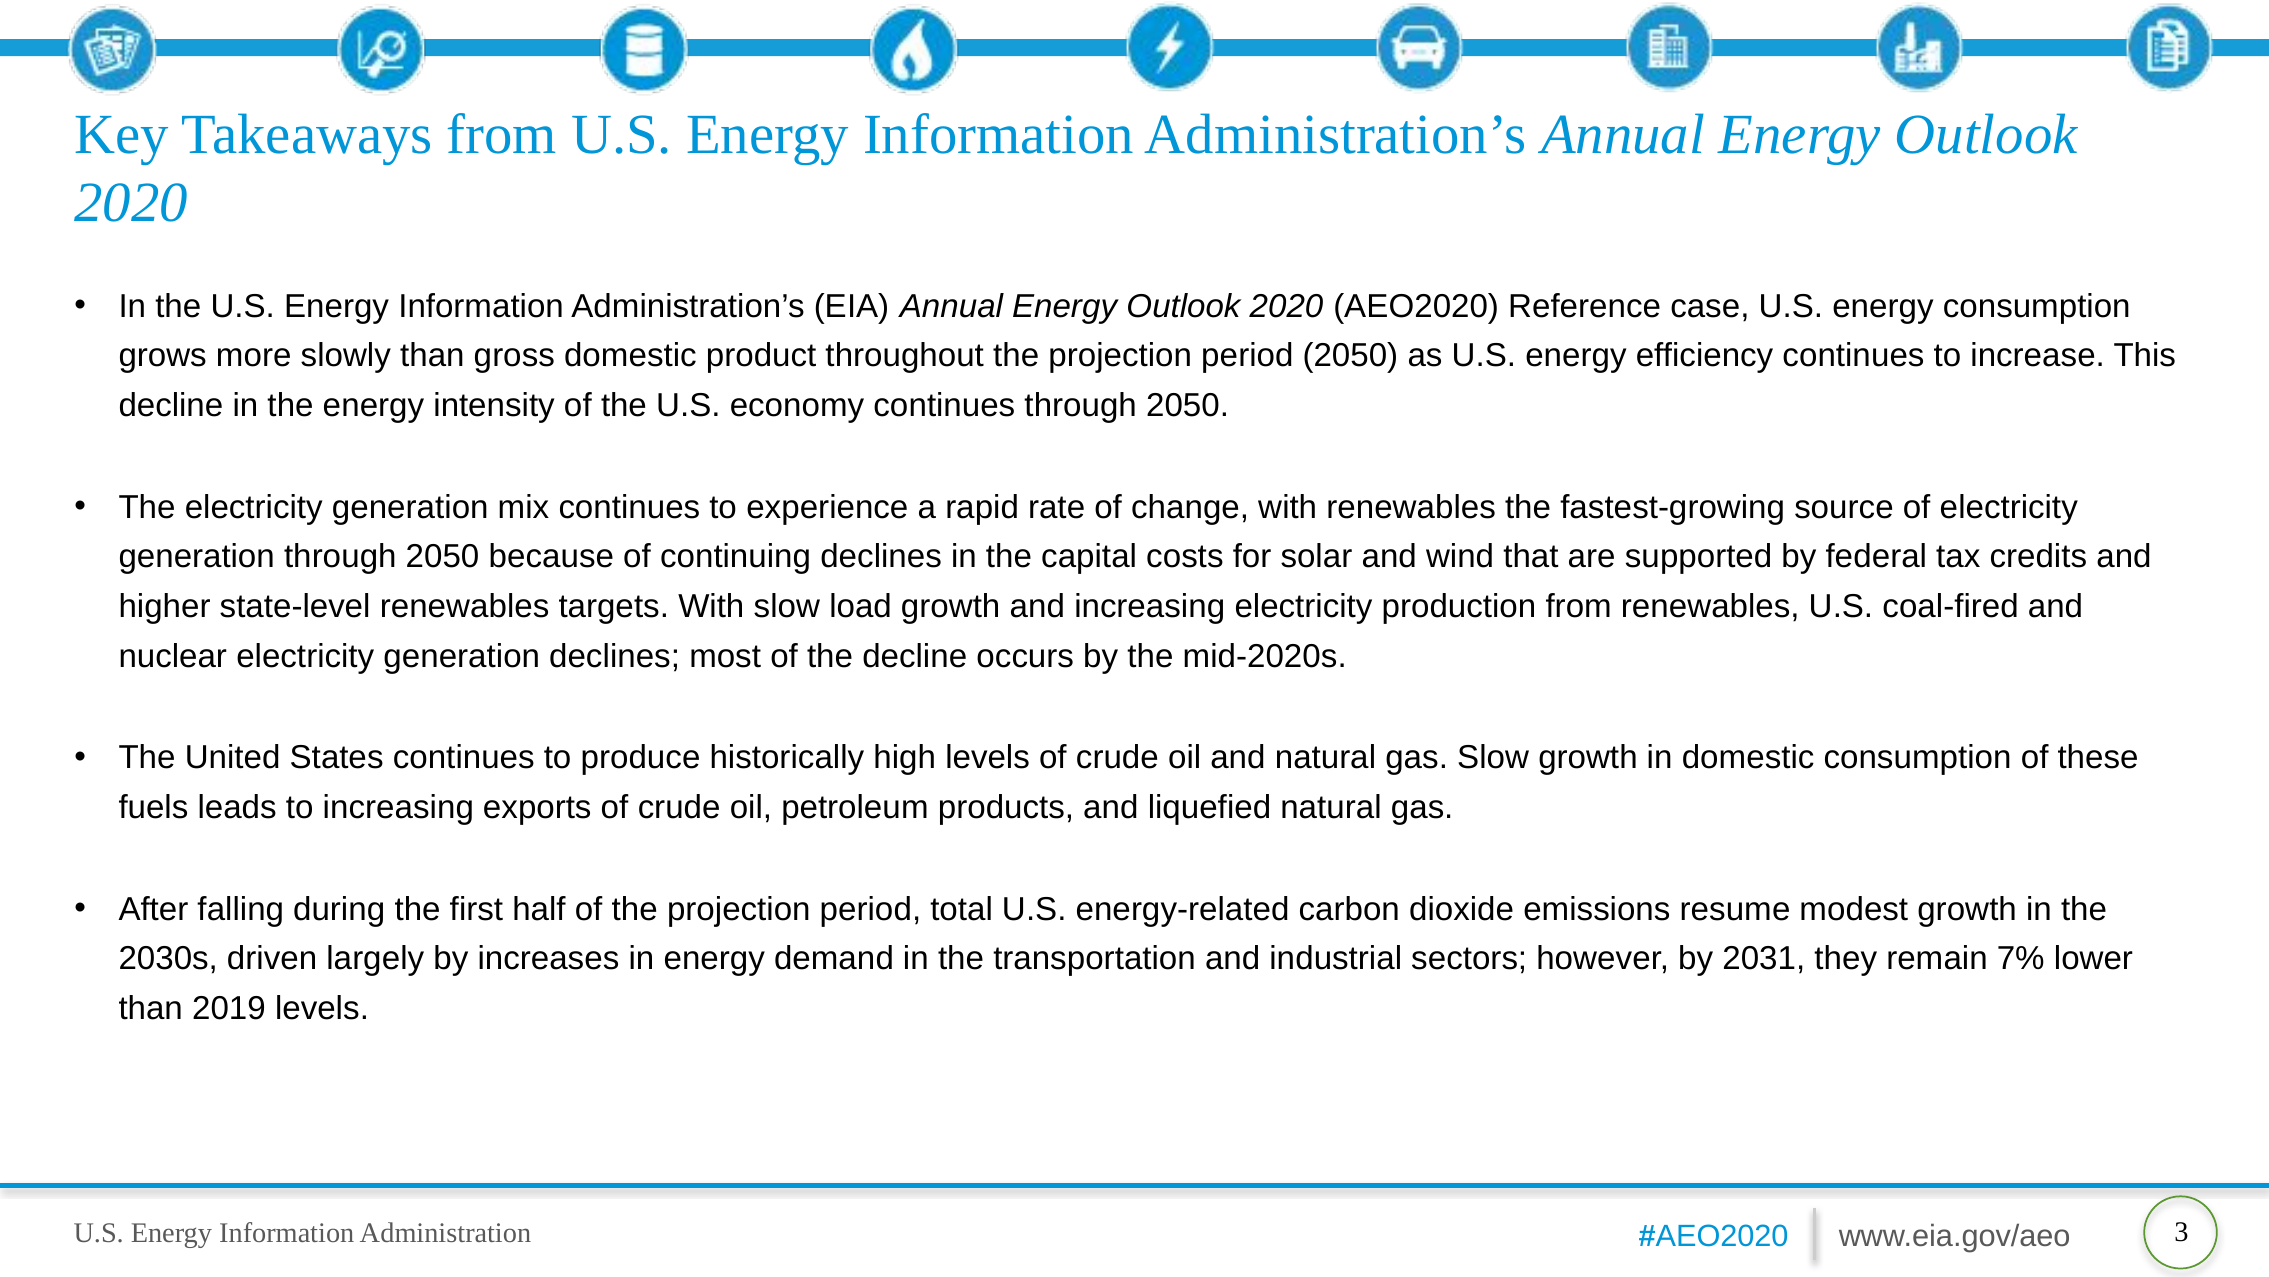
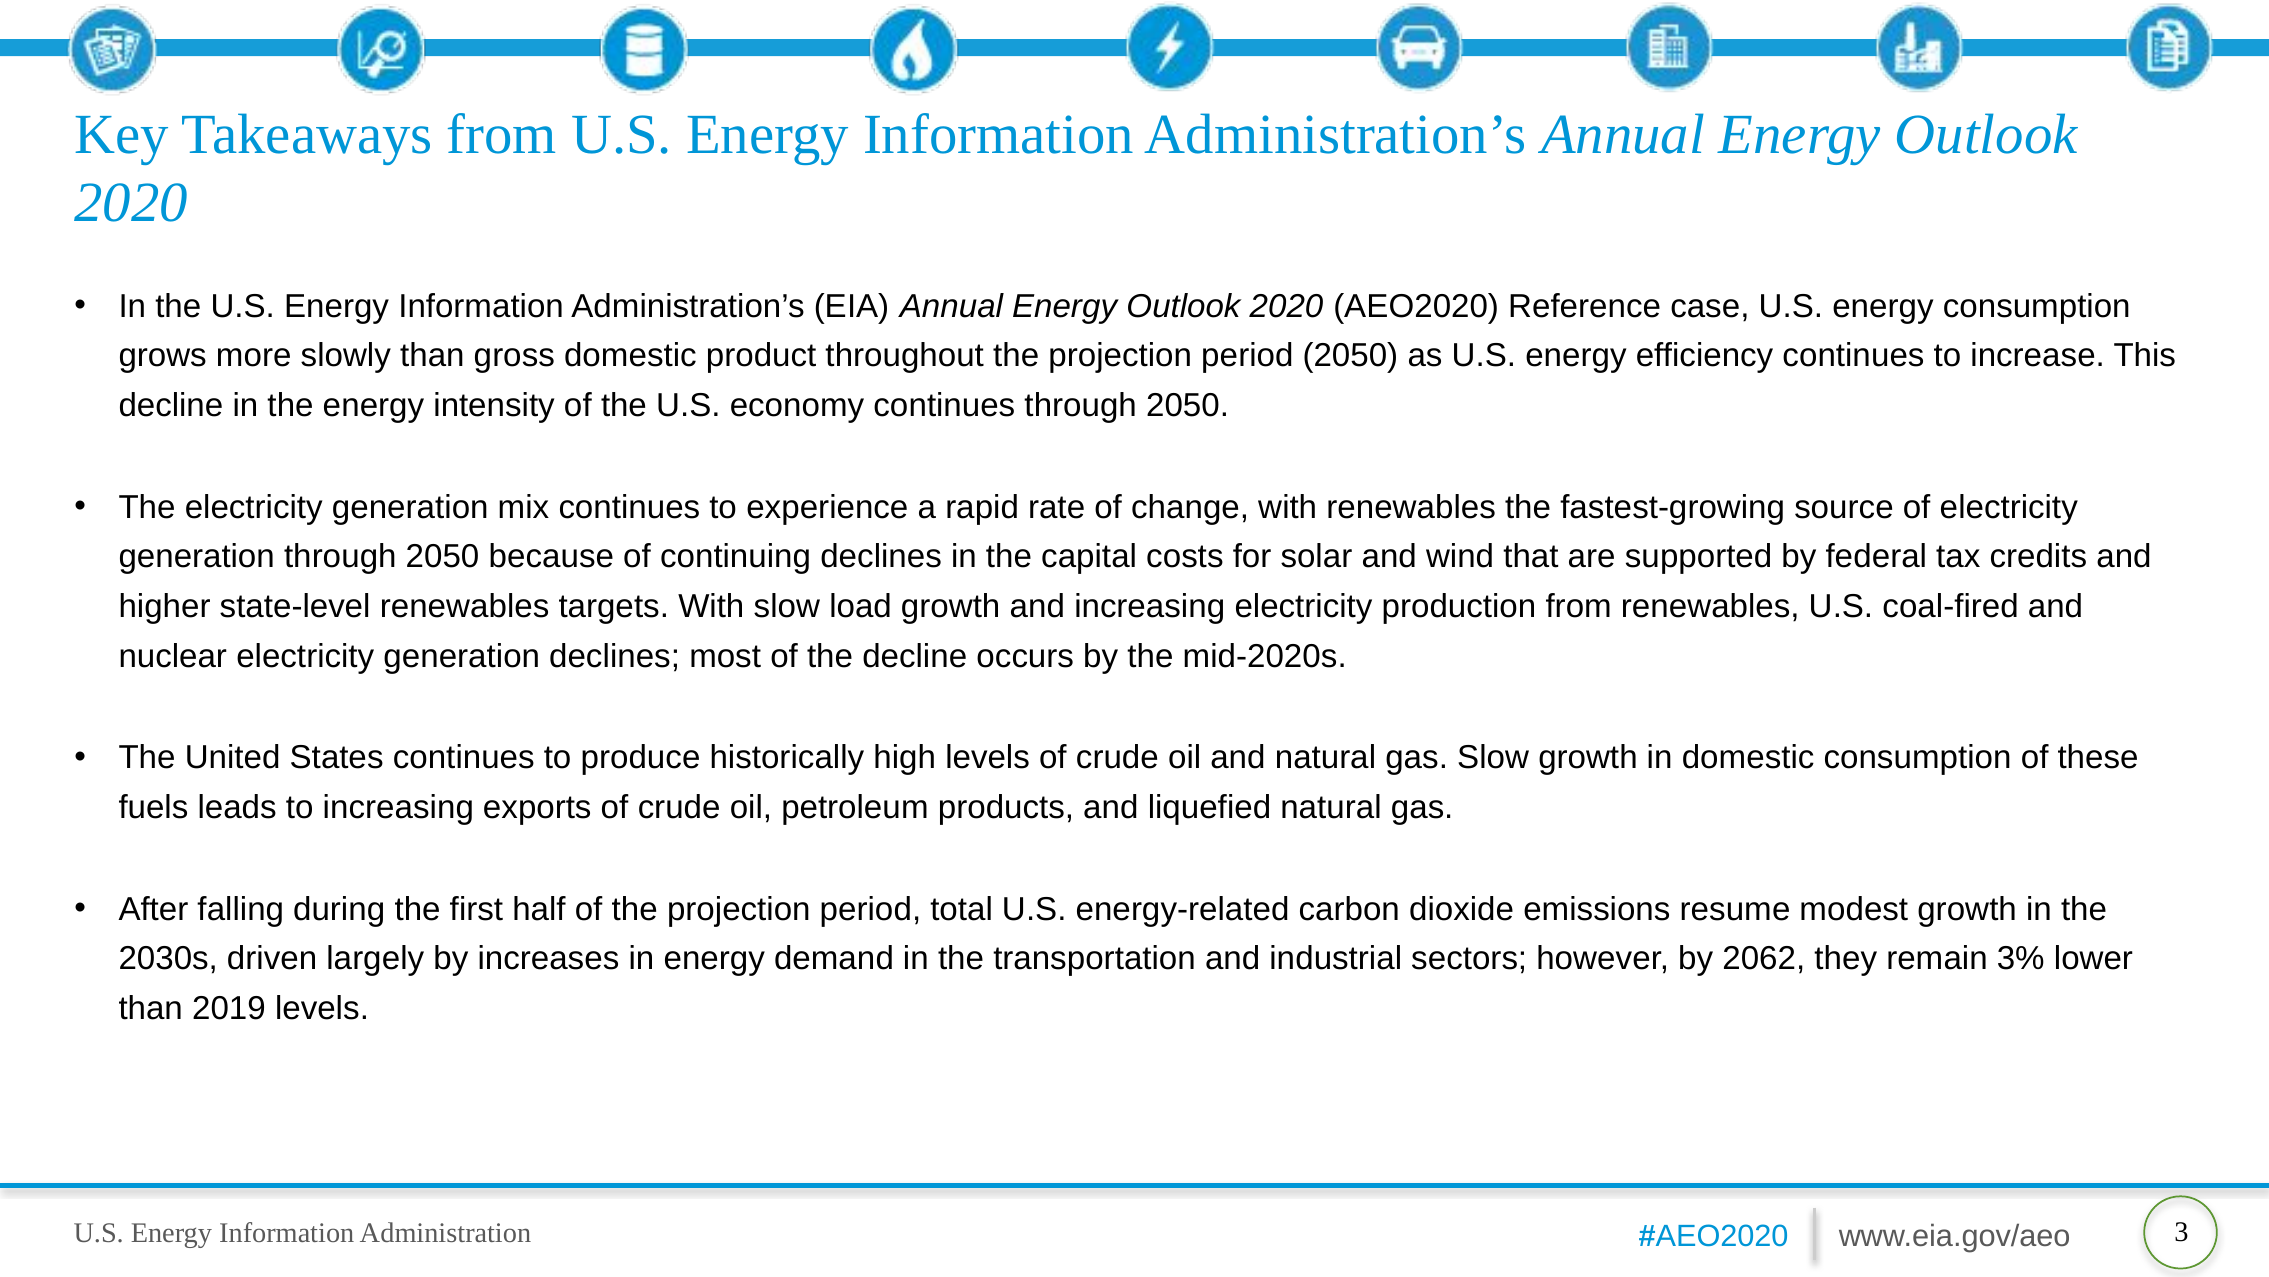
2031: 2031 -> 2062
7%: 7% -> 3%
